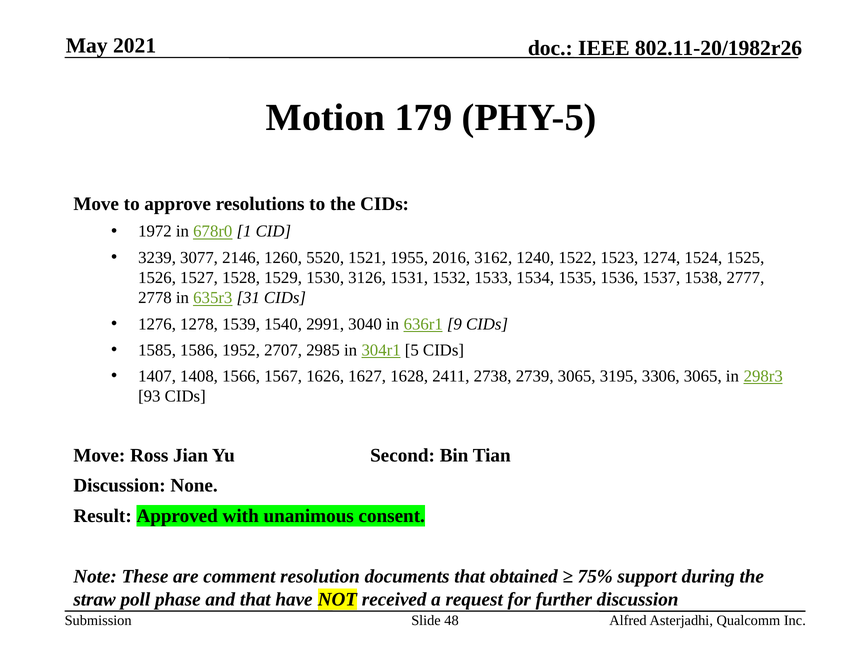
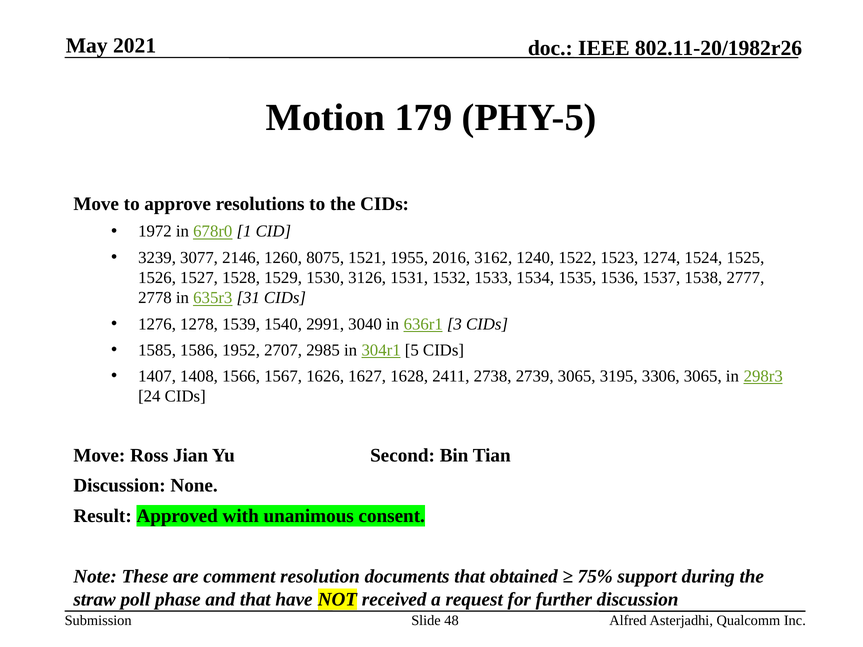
5520: 5520 -> 8075
9: 9 -> 3
93: 93 -> 24
